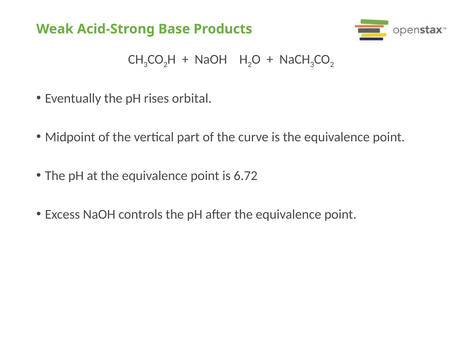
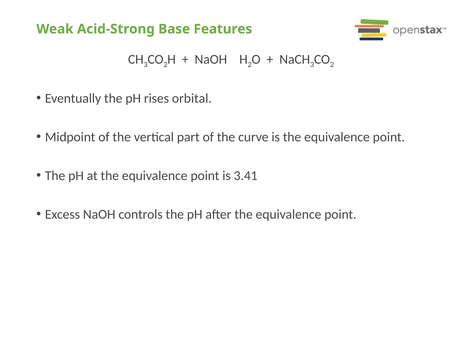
Products: Products -> Features
6.72: 6.72 -> 3.41
